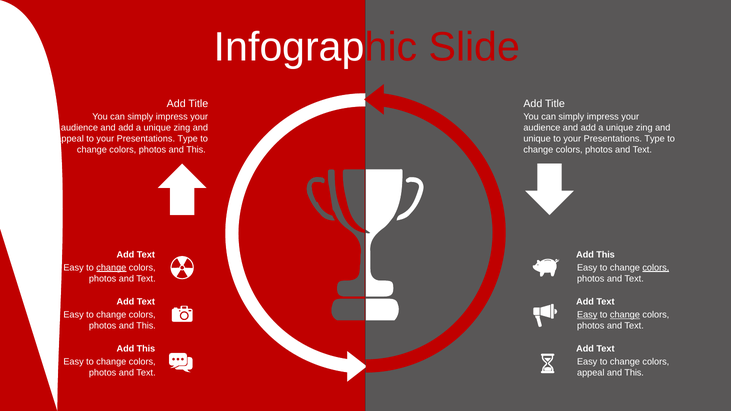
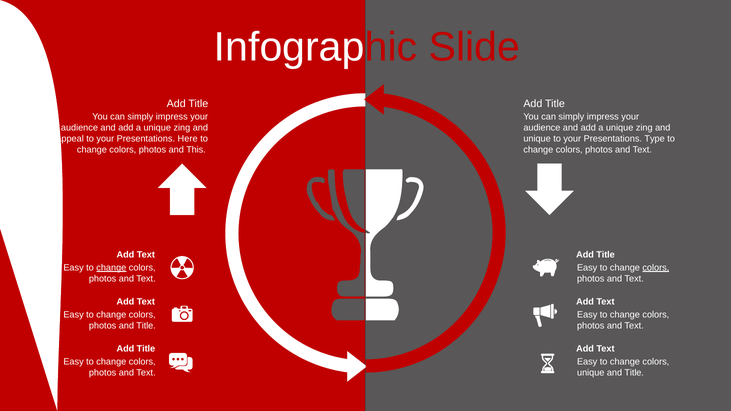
Type at (188, 139): Type -> Here
This at (606, 255): This -> Title
Easy at (587, 315) underline: present -> none
change at (625, 315) underline: present -> none
This at (146, 326): This -> Title
This at (146, 349): This -> Title
appeal at (591, 373): appeal -> unique
This at (634, 373): This -> Title
